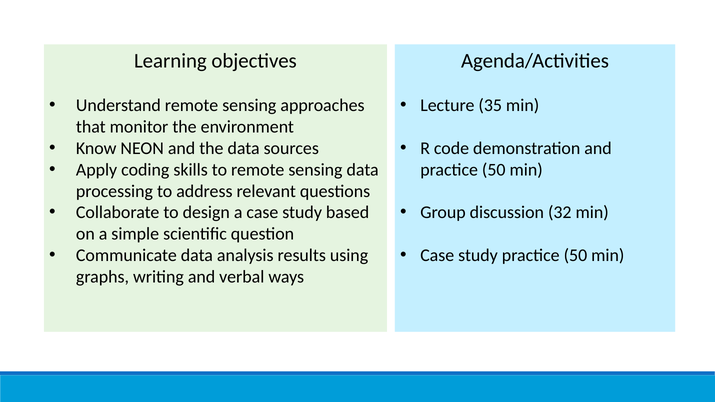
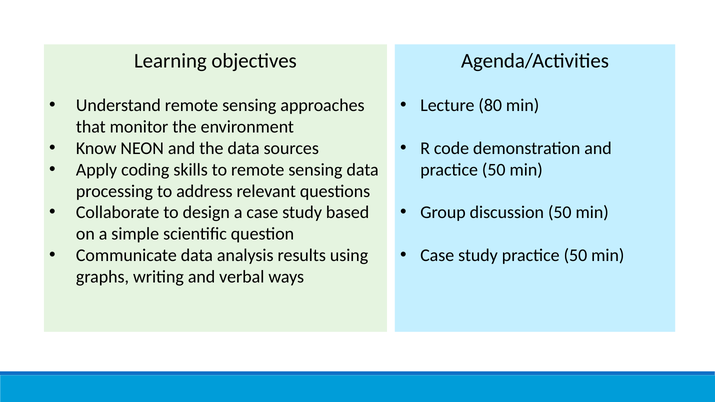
35: 35 -> 80
discussion 32: 32 -> 50
